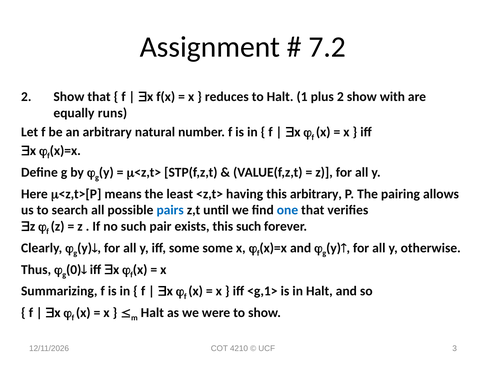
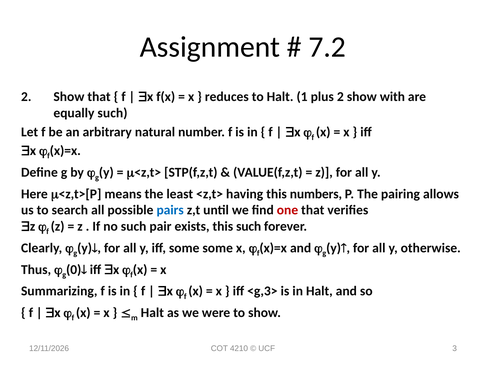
equally runs: runs -> such
this arbitrary: arbitrary -> numbers
one colour: blue -> red
<g,1>: <g,1> -> <g,3>
